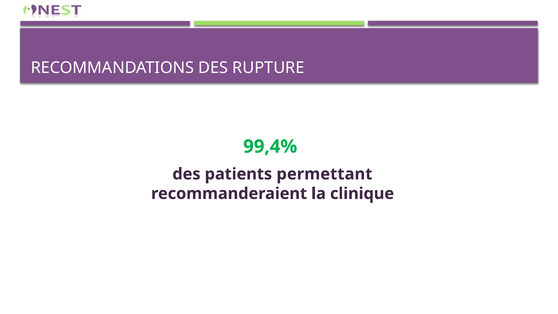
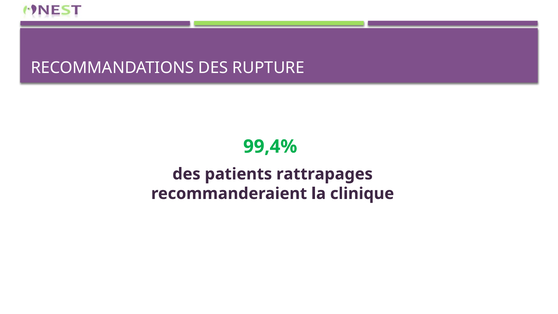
permettant: permettant -> rattrapages
